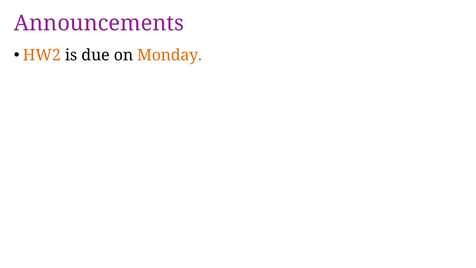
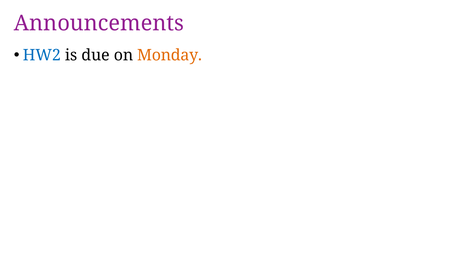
HW2 colour: orange -> blue
